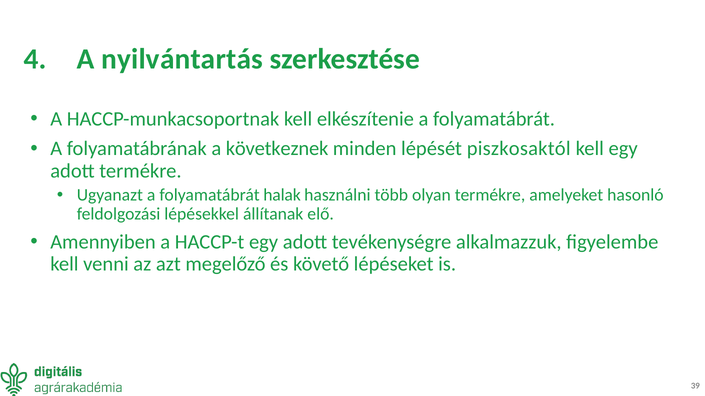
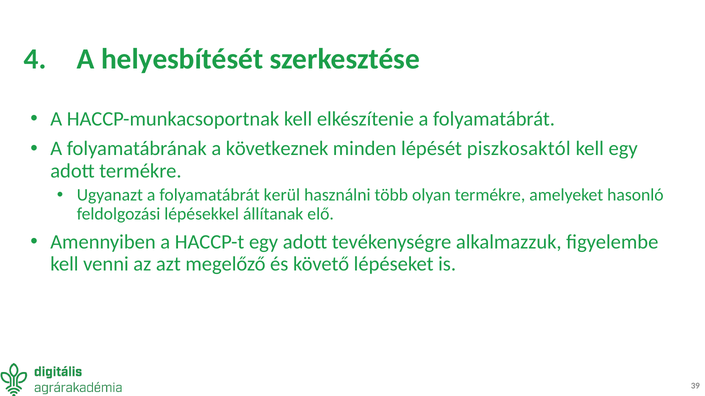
nyilvántartás: nyilvántartás -> helyesbítését
halak: halak -> kerül
